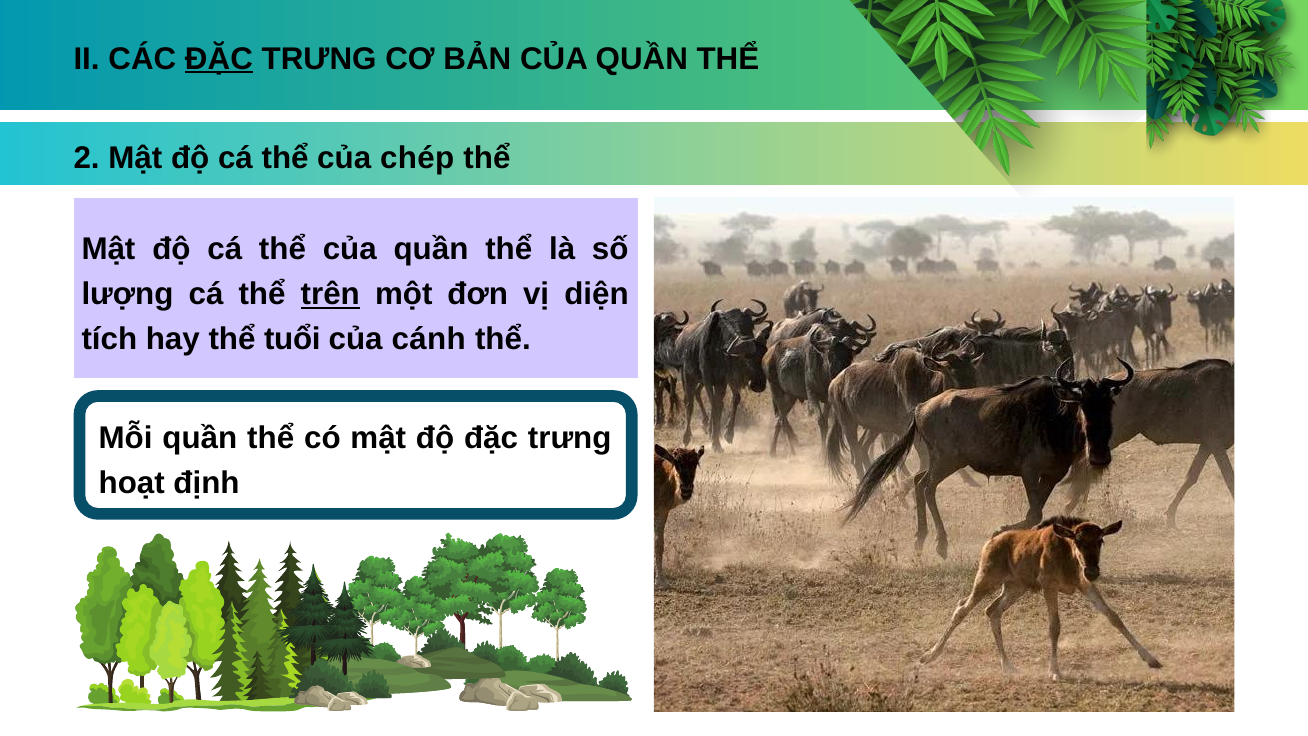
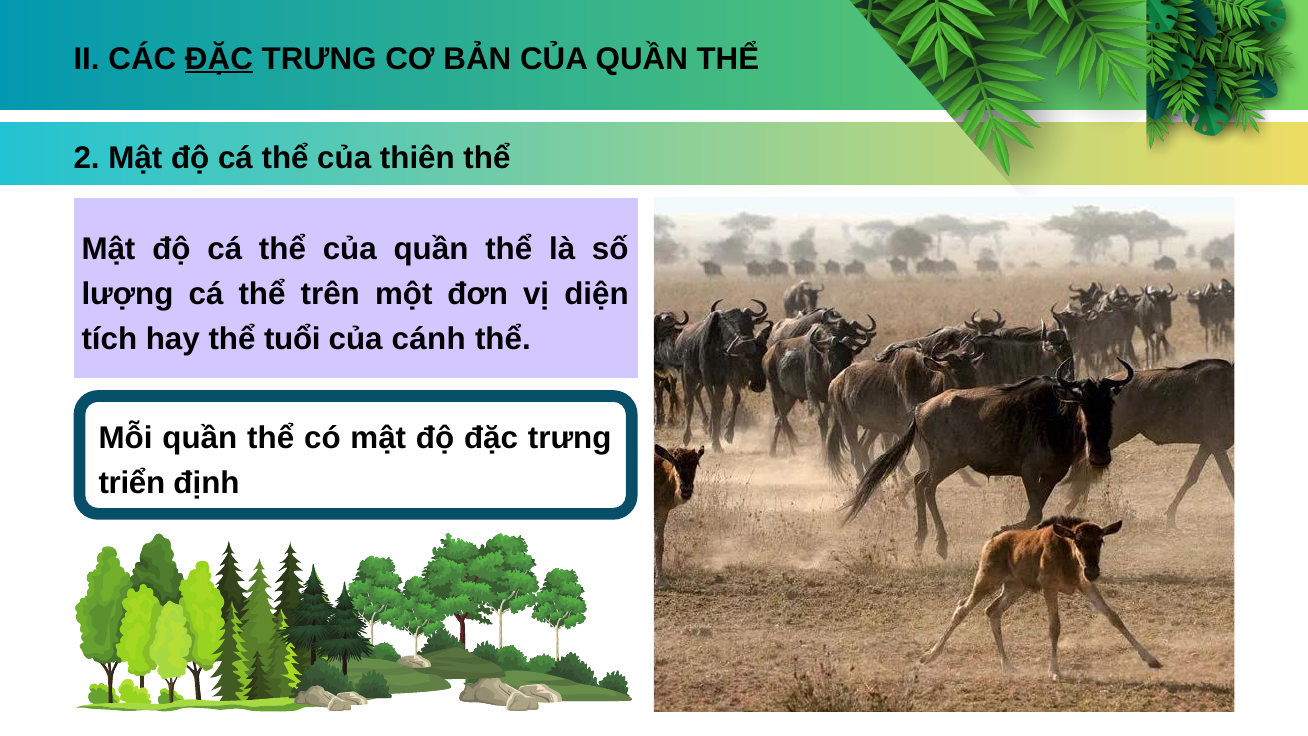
chép: chép -> thiên
trên underline: present -> none
hoạt: hoạt -> triển
